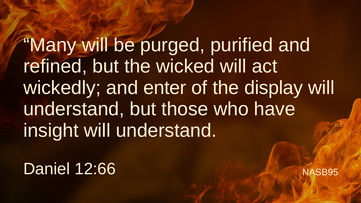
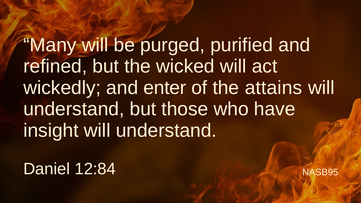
display: display -> attains
12:66: 12:66 -> 12:84
